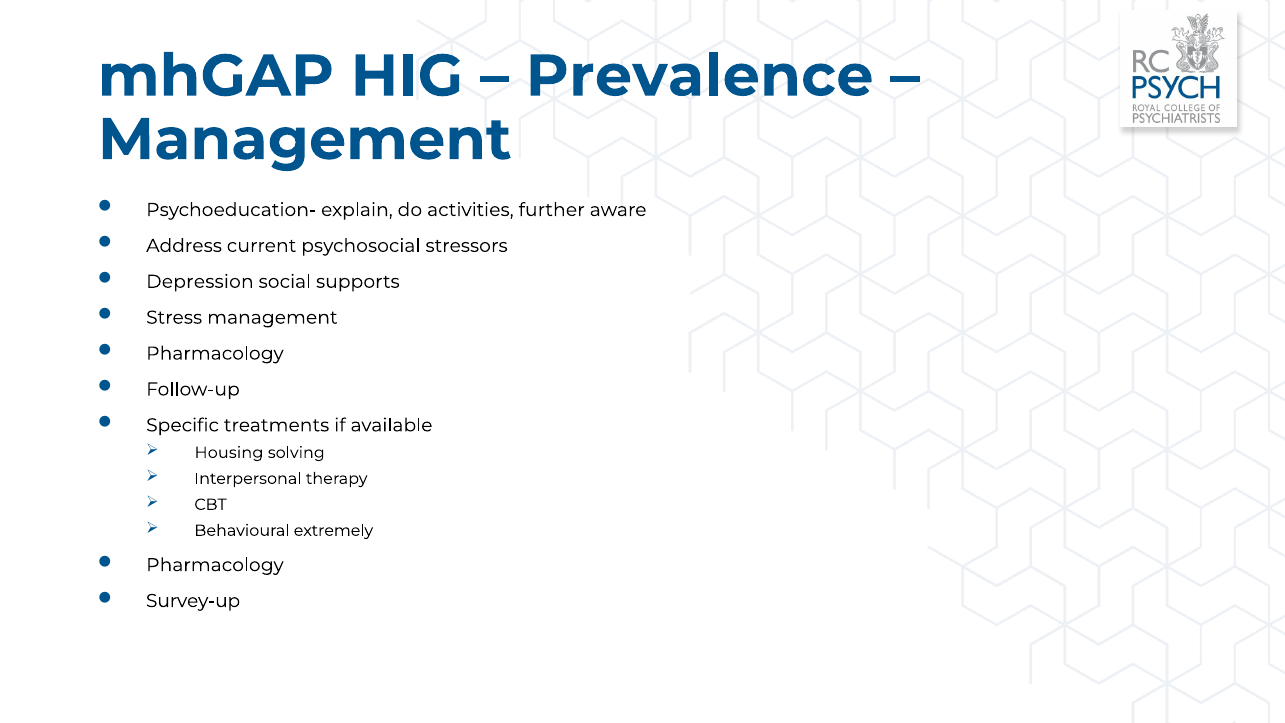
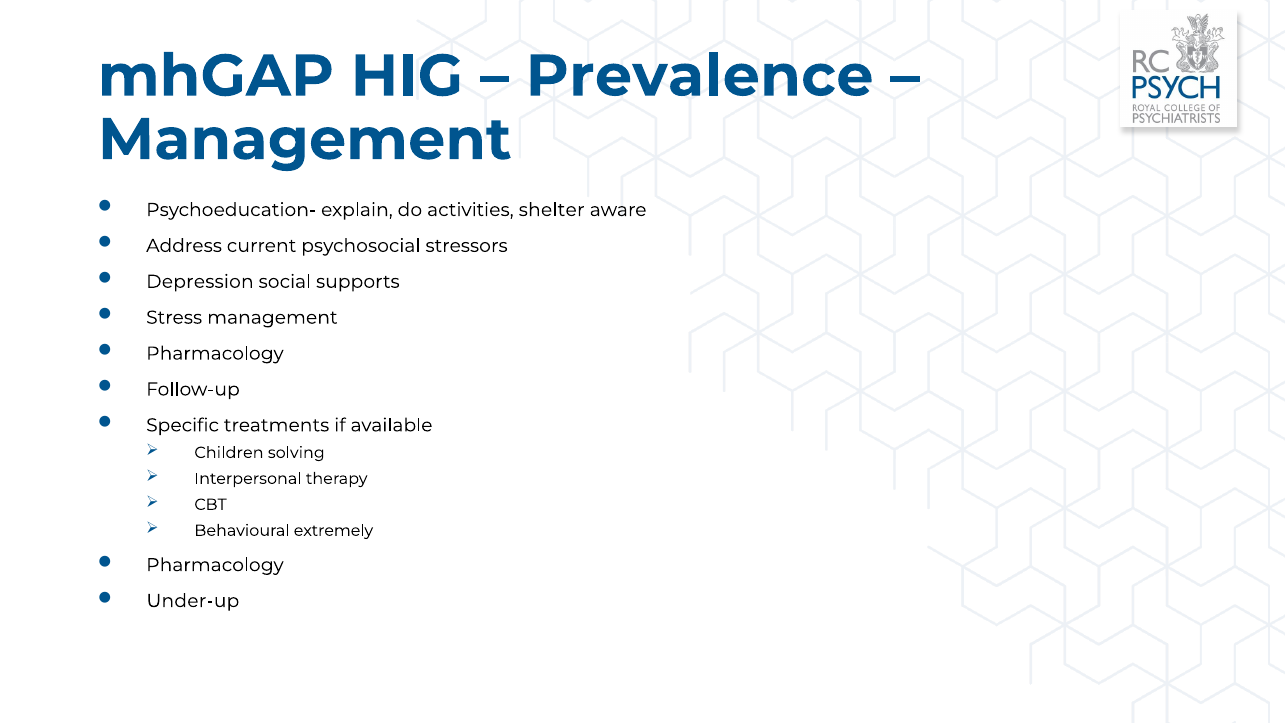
further: further -> shelter
Housing: Housing -> Children
Survey-up: Survey-up -> Under-up
